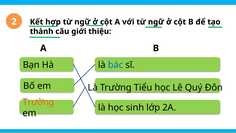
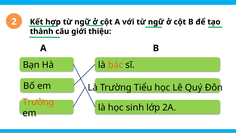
bác colour: blue -> orange
